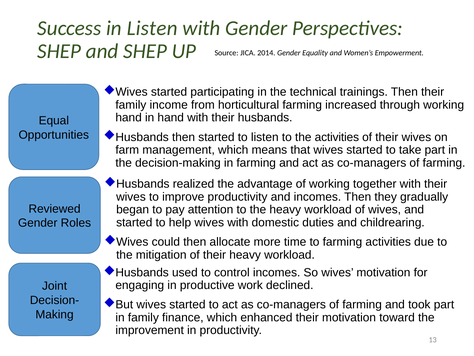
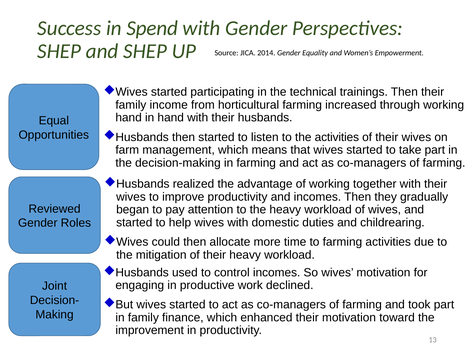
in Listen: Listen -> Spend
